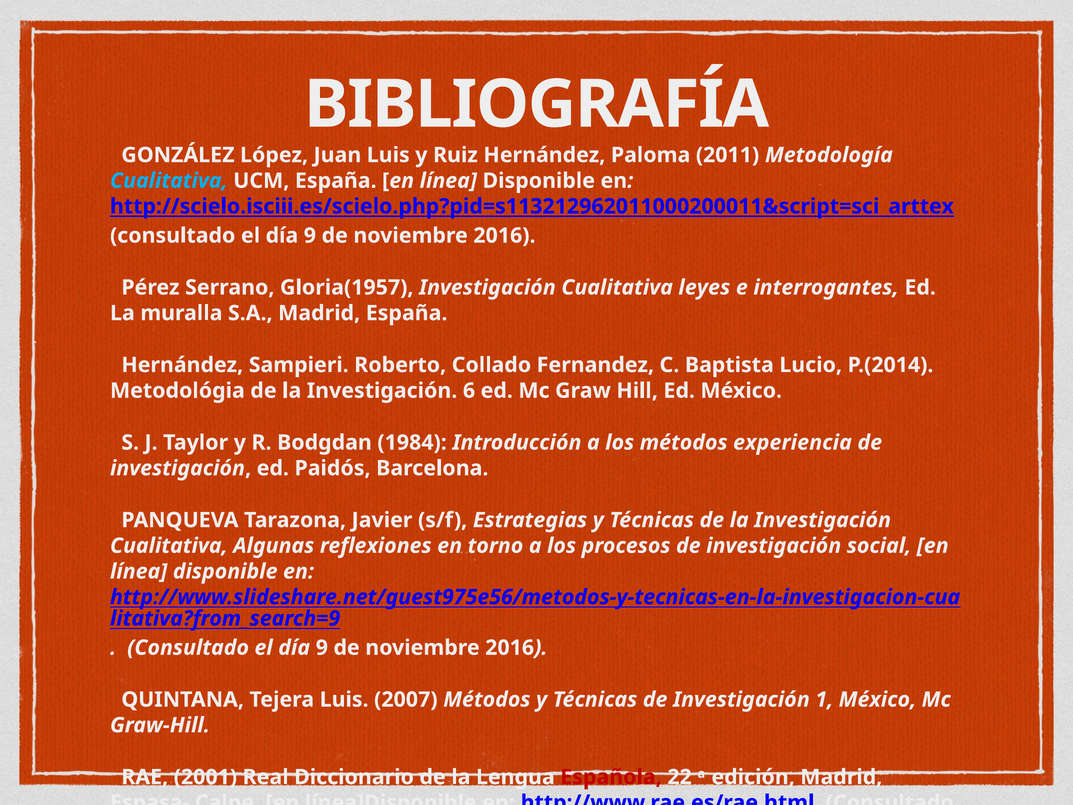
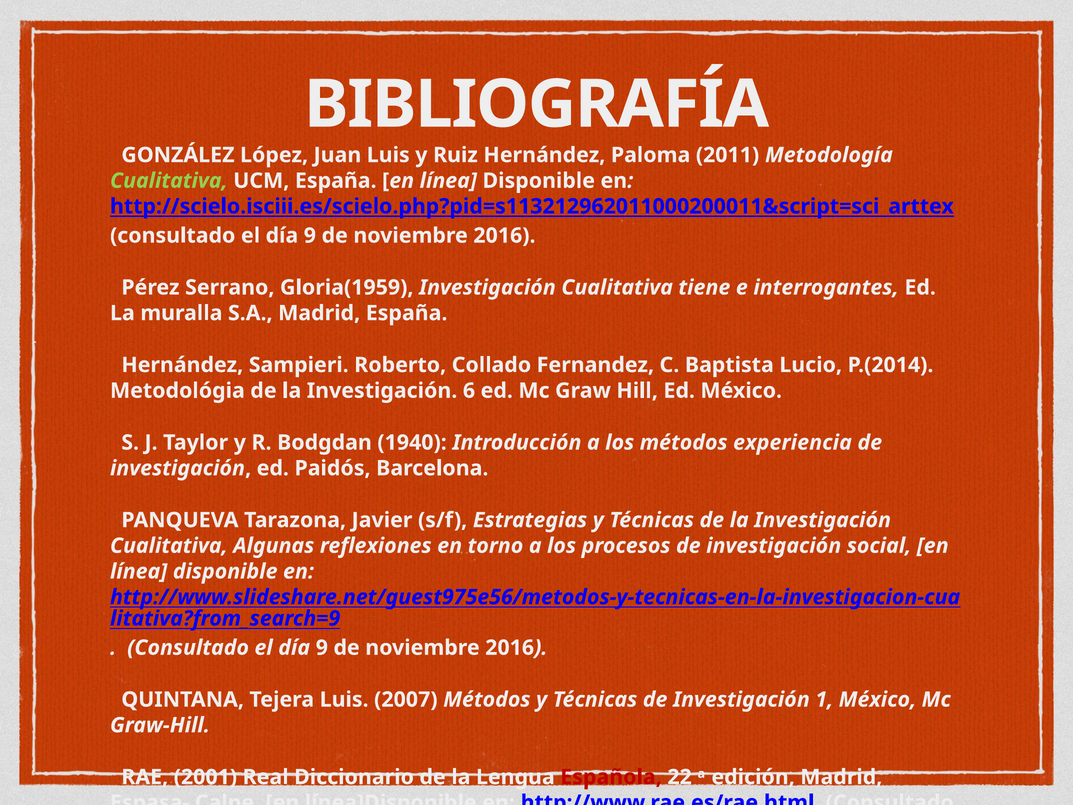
Cualitativa at (169, 181) colour: light blue -> light green
Gloria(1957: Gloria(1957 -> Gloria(1959
leyes: leyes -> tiene
1984: 1984 -> 1940
